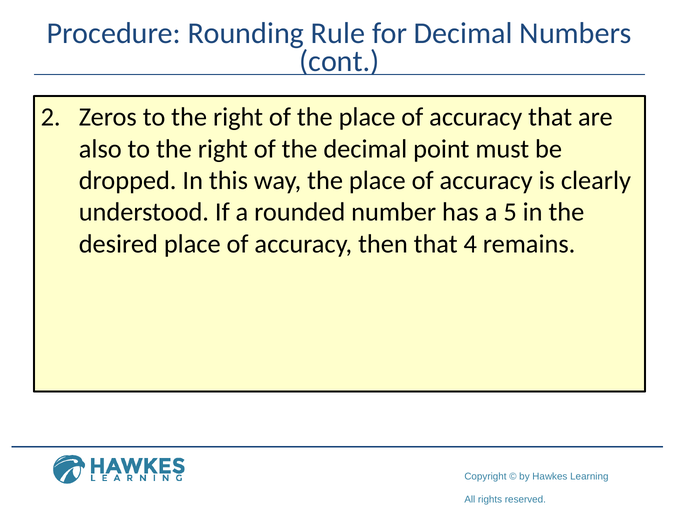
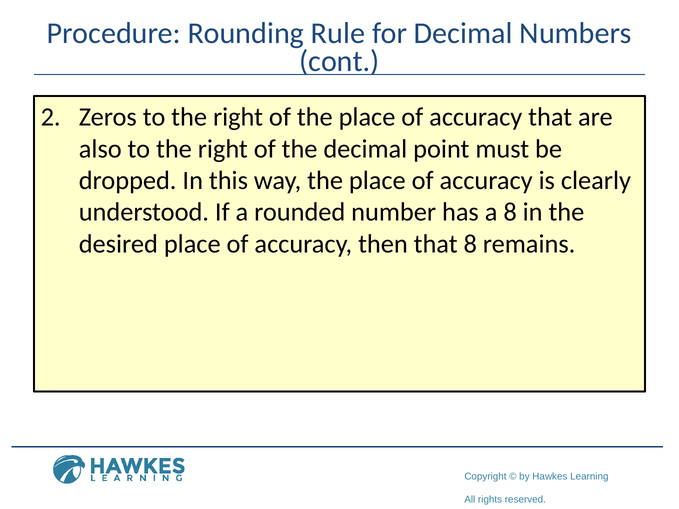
a 5: 5 -> 8
that 4: 4 -> 8
